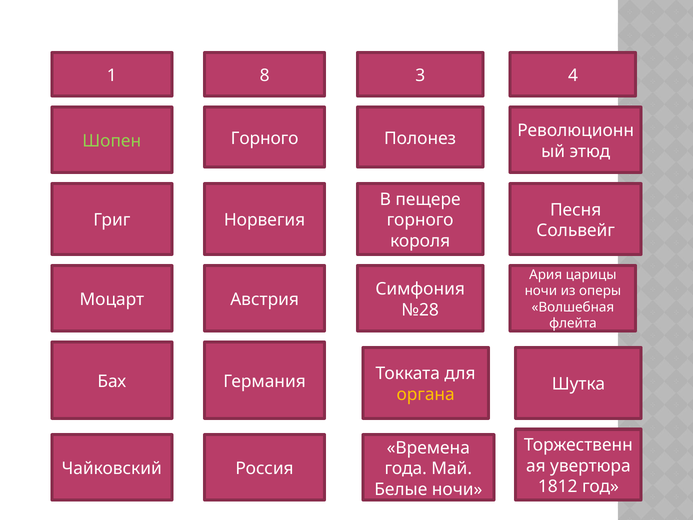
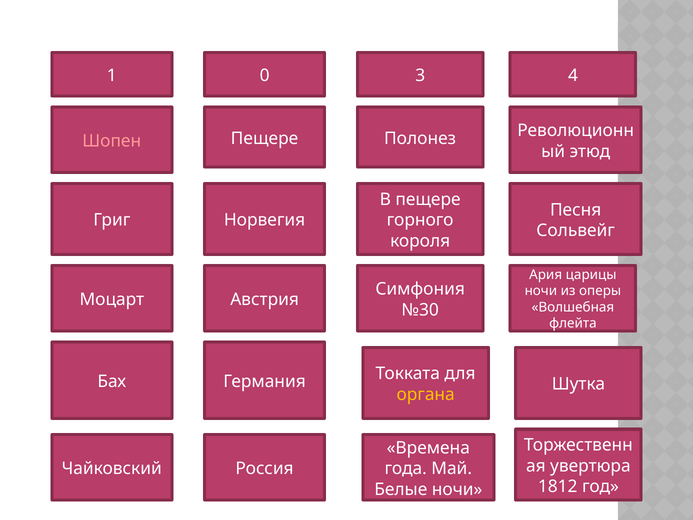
8: 8 -> 0
Горного at (265, 138): Горного -> Пещере
Шопен colour: light green -> pink
№28: №28 -> №30
